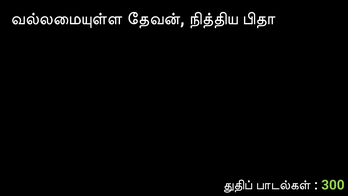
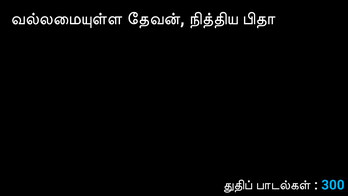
300 colour: light green -> light blue
